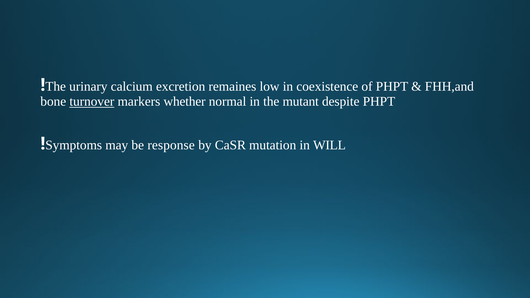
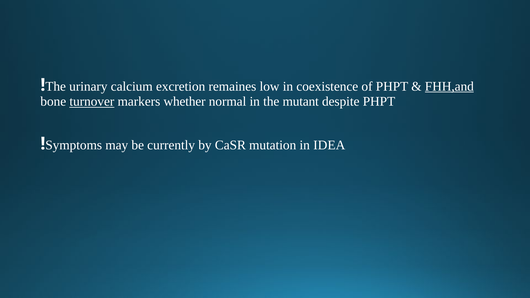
FHH,and underline: none -> present
response: response -> currently
WILL: WILL -> IDEA
